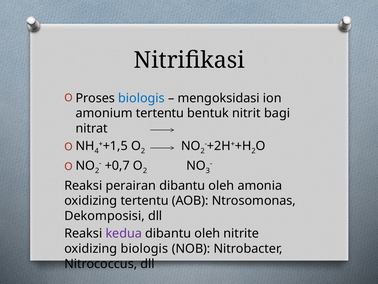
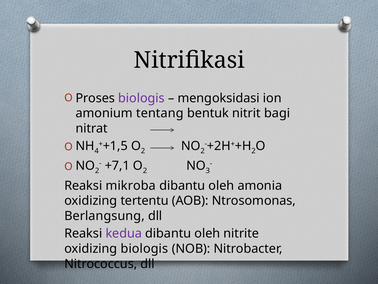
biologis at (141, 98) colour: blue -> purple
amonium tertentu: tertentu -> tentang
+0,7: +0,7 -> +7,1
perairan: perairan -> mikroba
Dekomposisi: Dekomposisi -> Berlangsung
